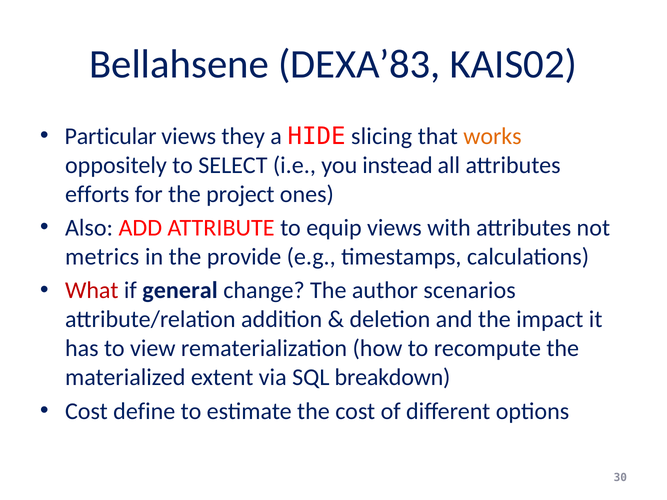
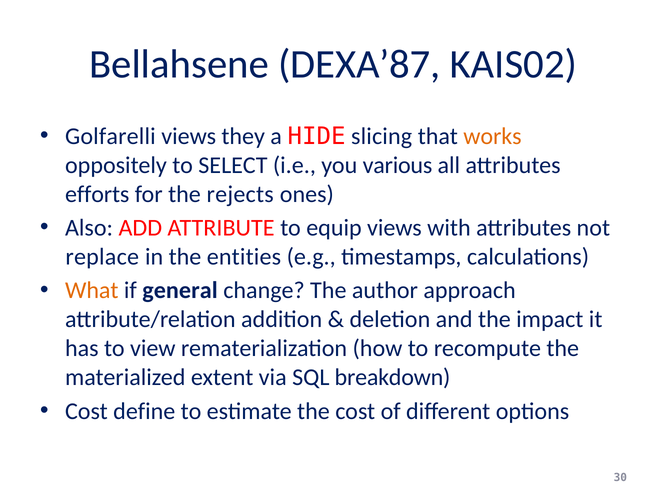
DEXA’83: DEXA’83 -> DEXA’87
Particular: Particular -> Golfarelli
instead: instead -> various
project: project -> rejects
metrics: metrics -> replace
provide: provide -> entities
What colour: red -> orange
scenarios: scenarios -> approach
